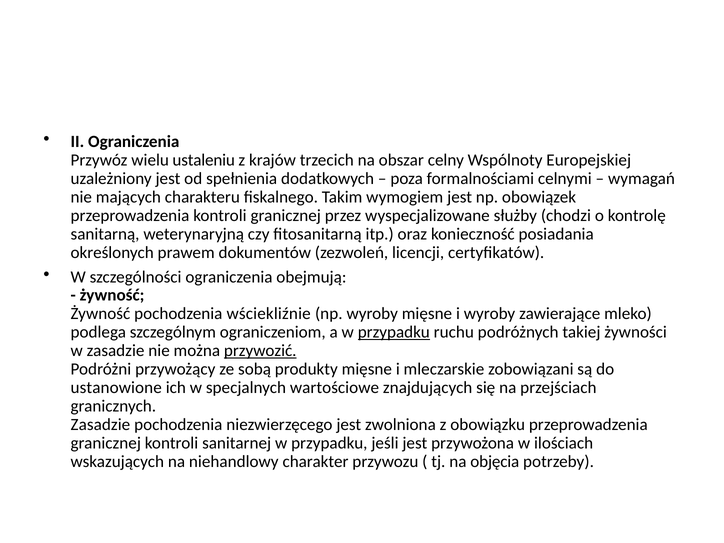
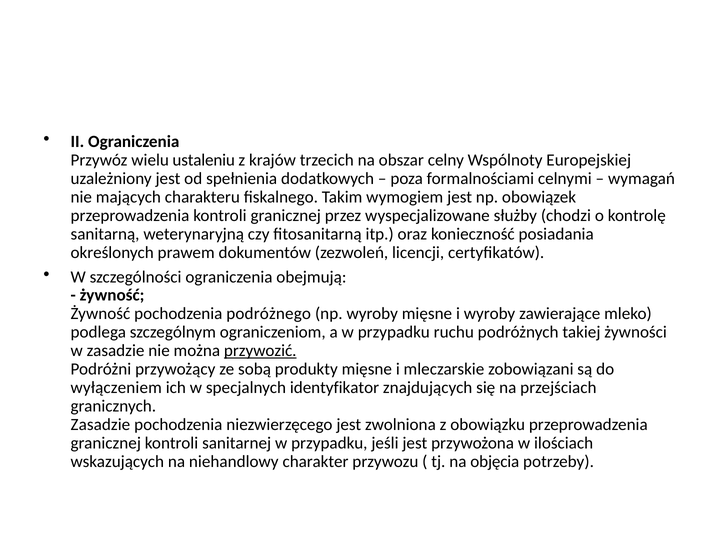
wściekliźnie: wściekliźnie -> podróżnego
przypadku at (394, 332) underline: present -> none
ustanowione: ustanowione -> wyłączeniem
wartościowe: wartościowe -> identyfikator
